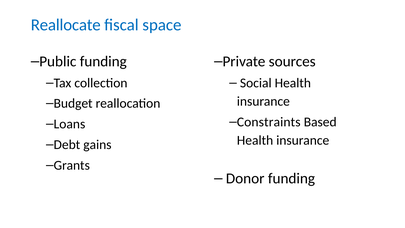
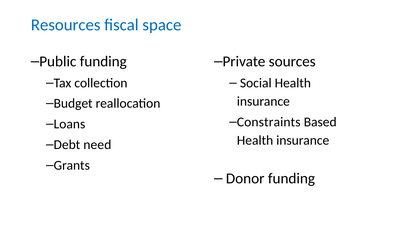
Reallocate: Reallocate -> Resources
gains: gains -> need
